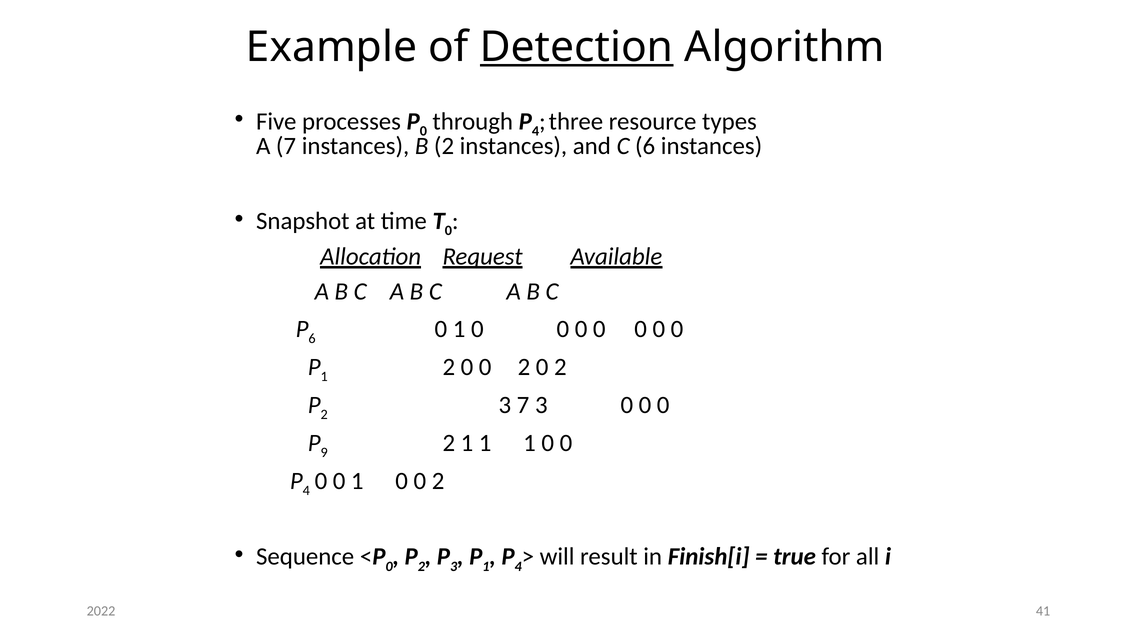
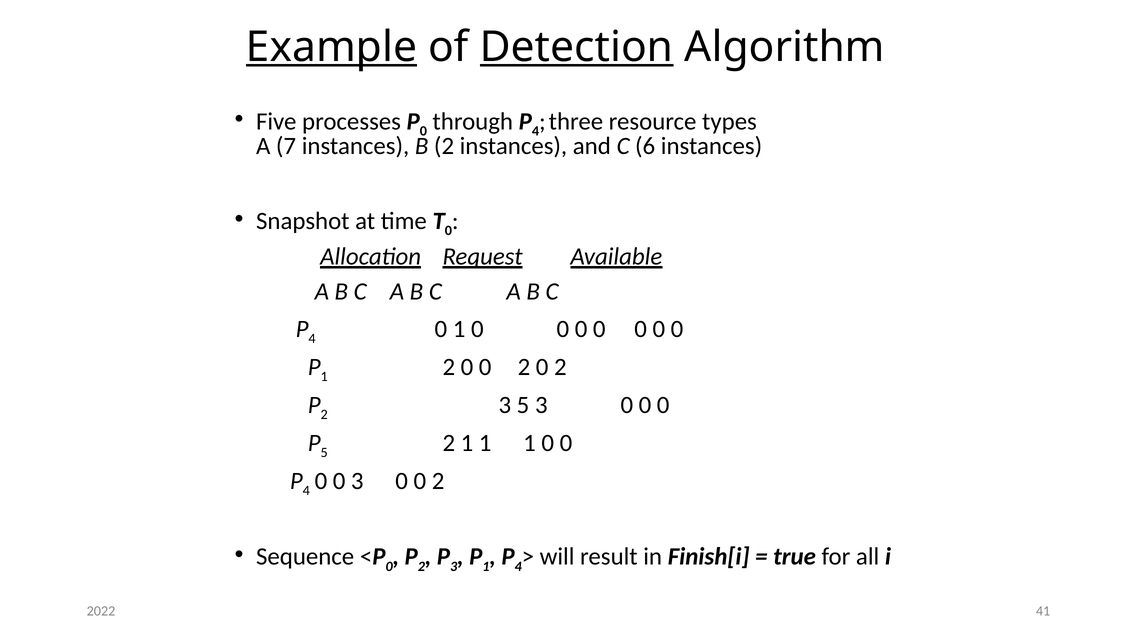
Example underline: none -> present
6 at (312, 338): 6 -> 4
3 7: 7 -> 5
9 at (324, 452): 9 -> 5
0 0 1: 1 -> 3
